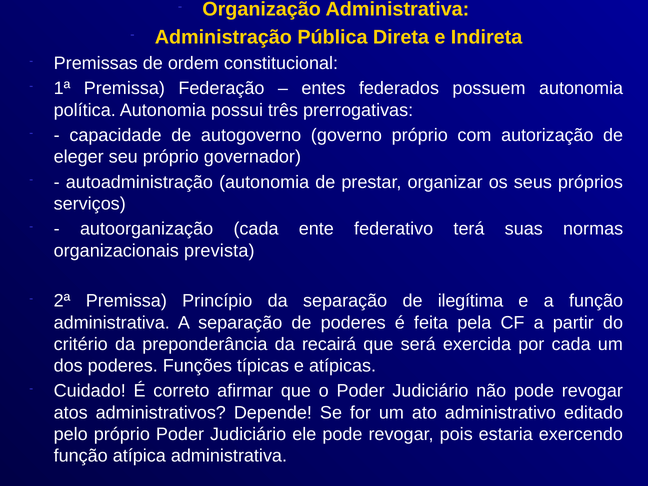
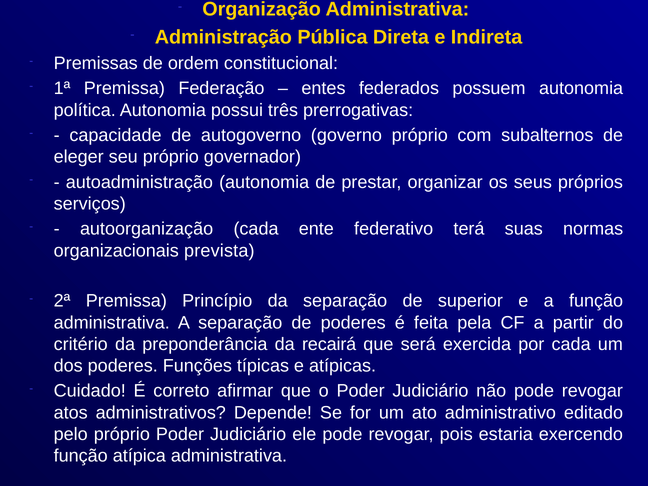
autorização: autorização -> subalternos
ilegítima: ilegítima -> superior
